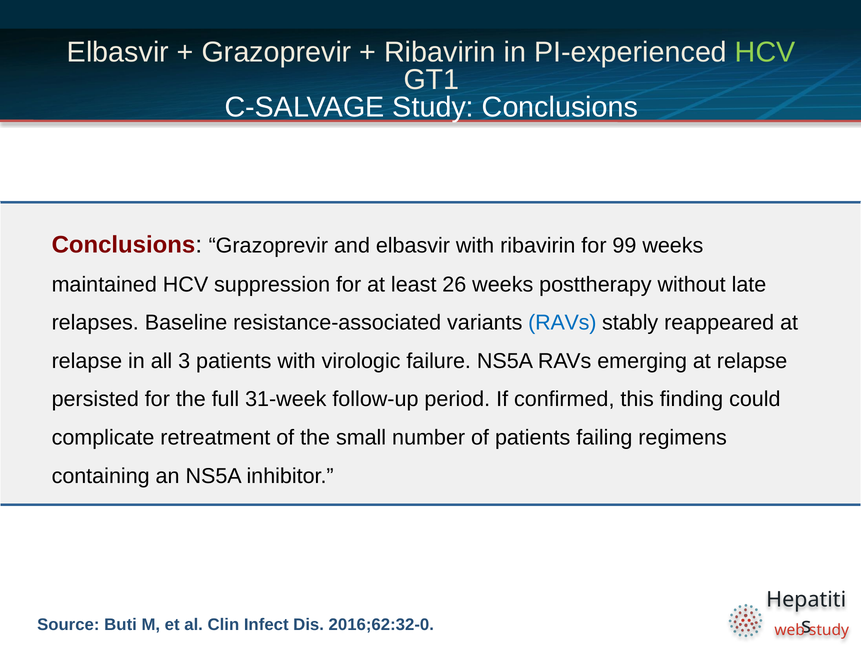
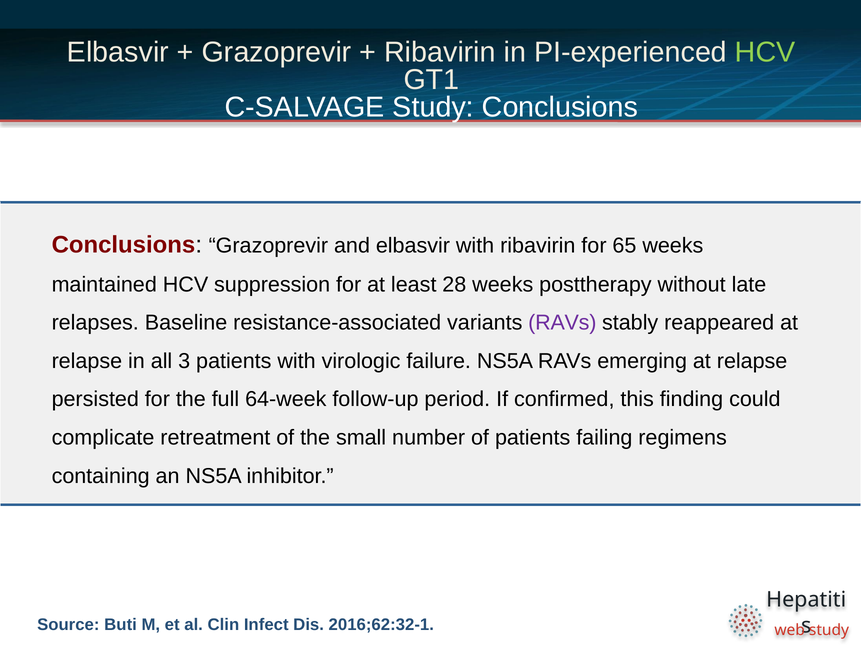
99: 99 -> 65
26: 26 -> 28
RAVs at (562, 323) colour: blue -> purple
31-week: 31-week -> 64-week
2016;62:32-0: 2016;62:32-0 -> 2016;62:32-1
